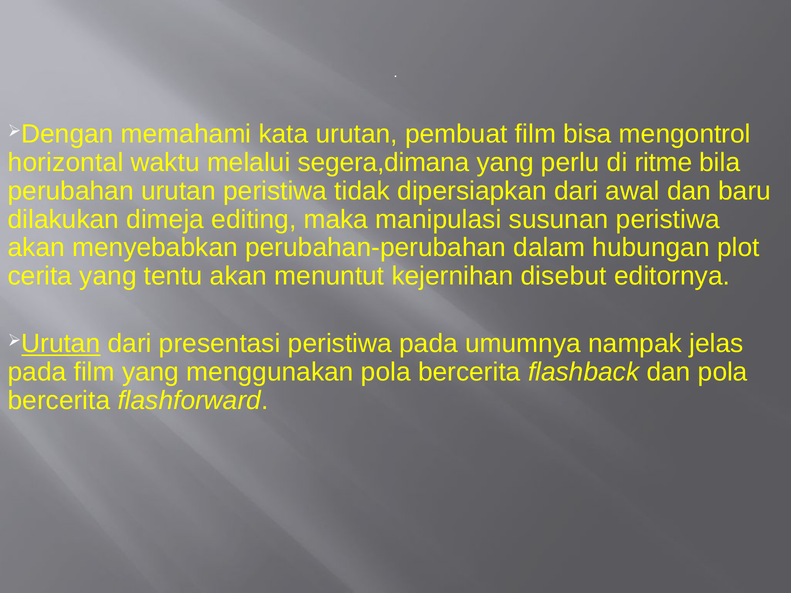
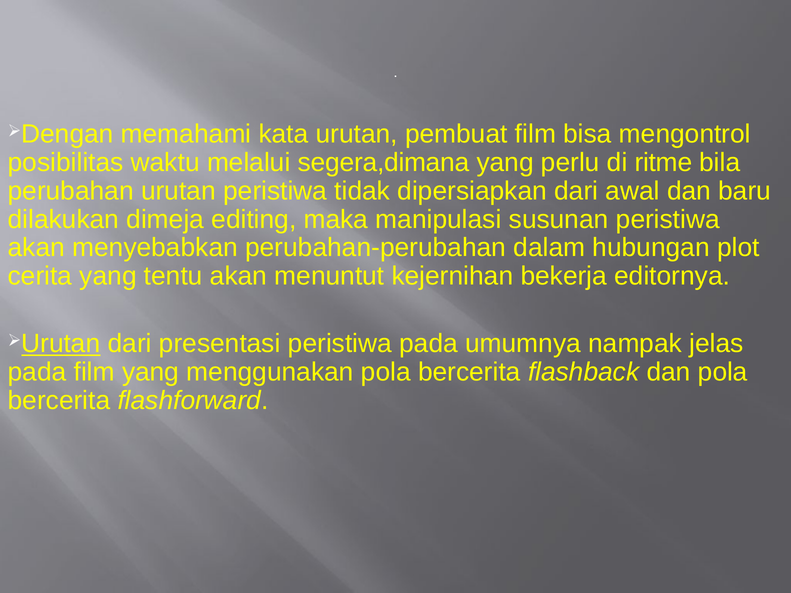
horizontal: horizontal -> posibilitas
disebut: disebut -> bekerja
